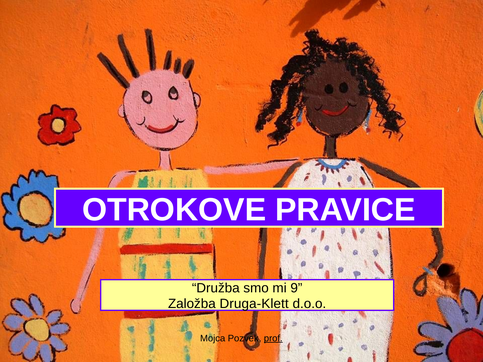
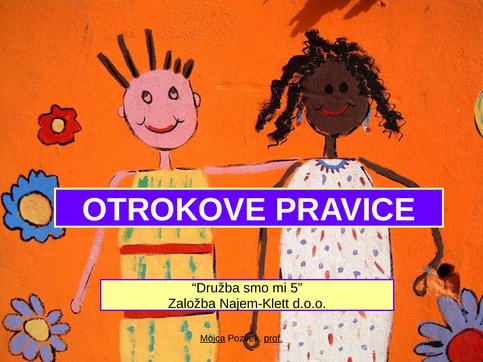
9: 9 -> 5
Druga-Klett: Druga-Klett -> Najem-Klett
Mojca underline: none -> present
